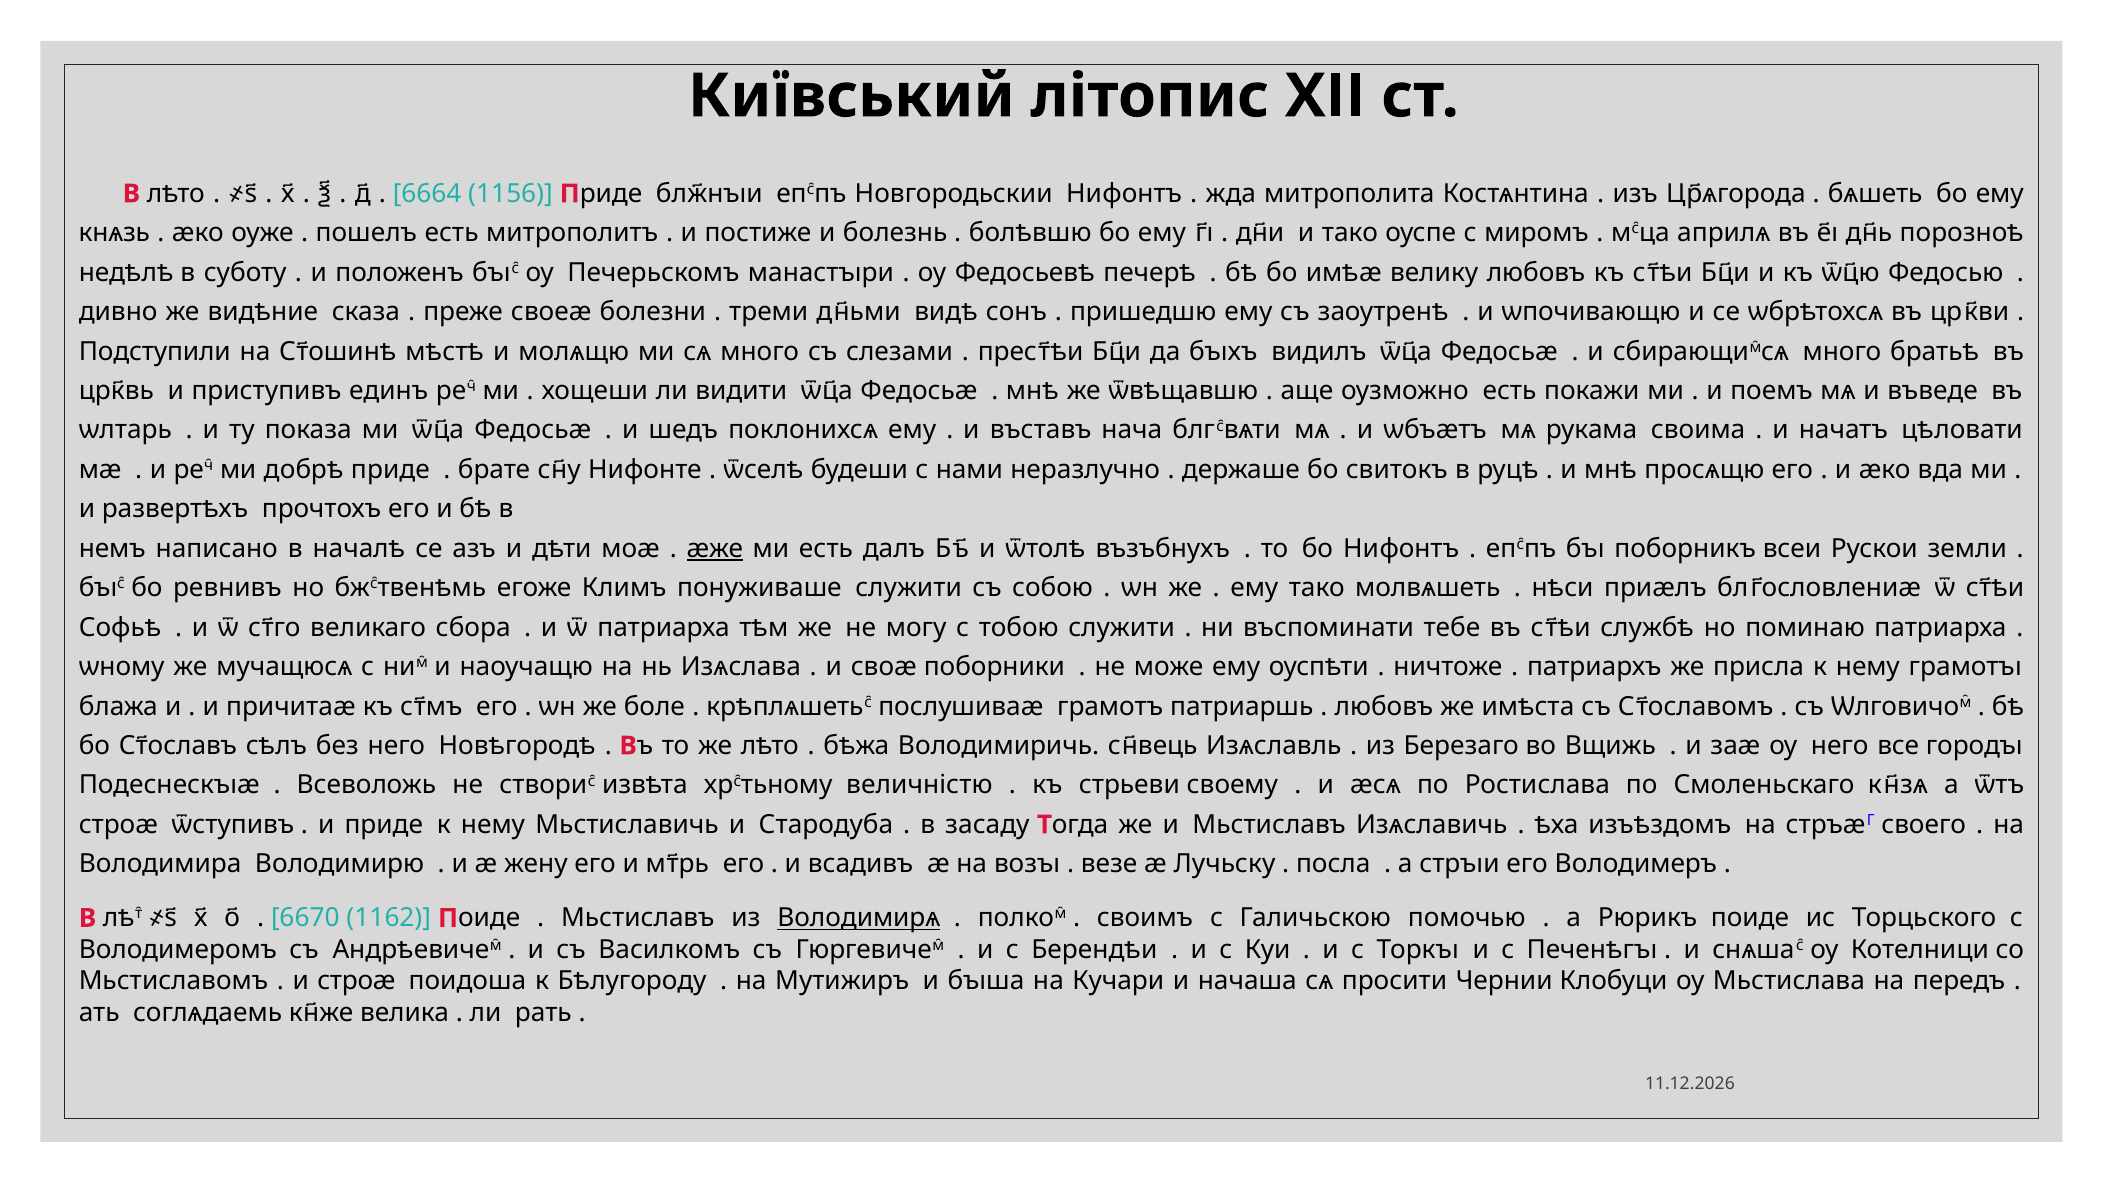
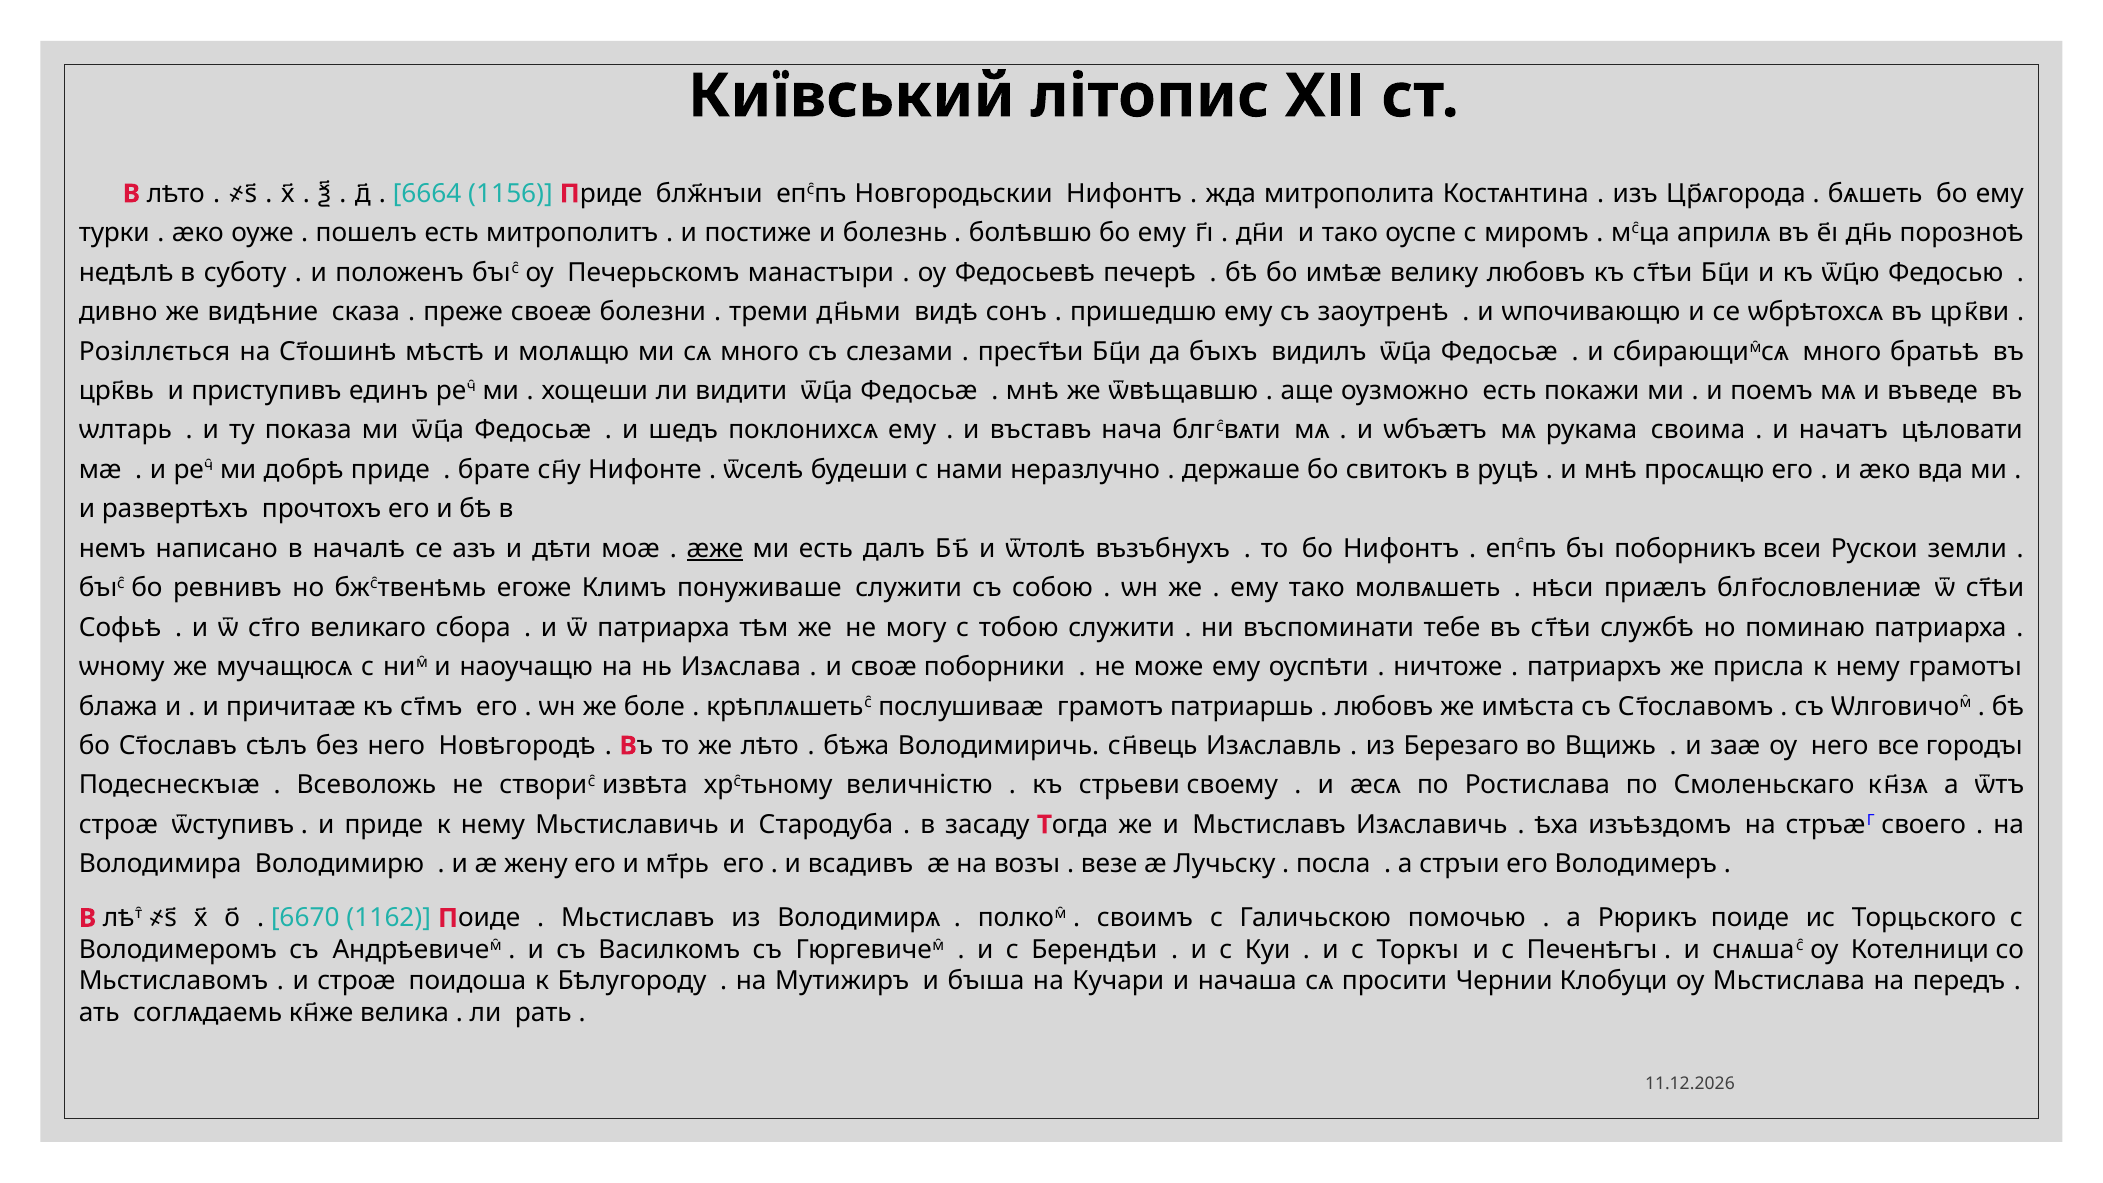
кнѧзь: кнѧзь -> турки
Подступили: Подступили -> Розіллється
Володимирѧ underline: present -> none
